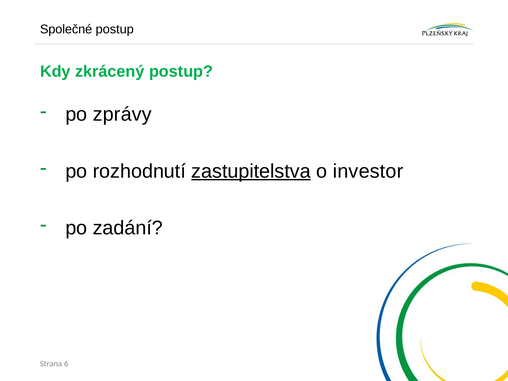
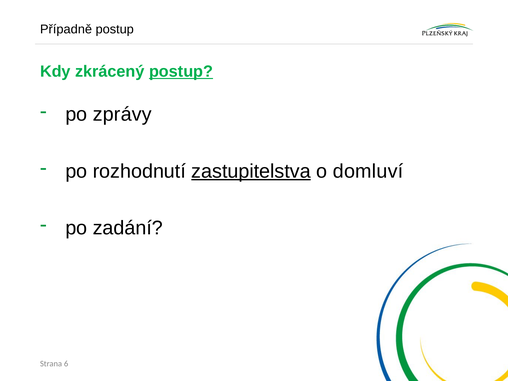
Společné: Společné -> Případně
postup at (181, 71) underline: none -> present
investor: investor -> domluví
